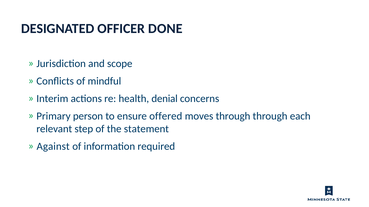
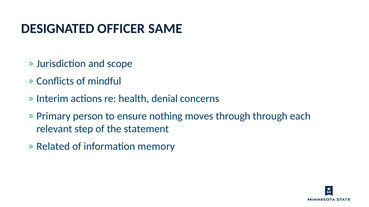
DONE: DONE -> SAME
offered: offered -> nothing
Against: Against -> Related
required: required -> memory
